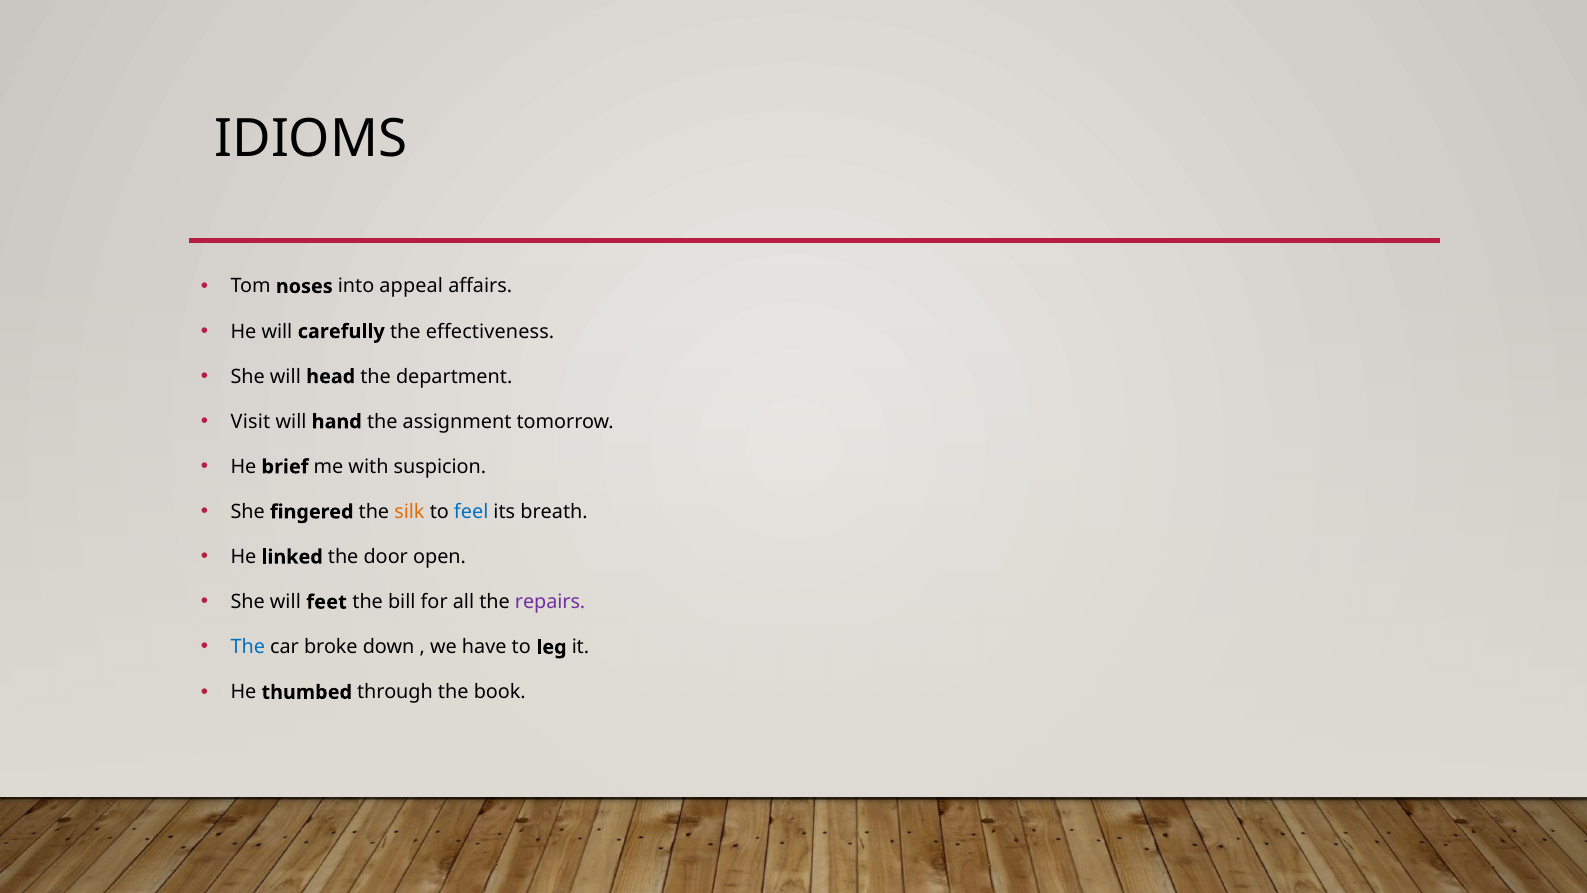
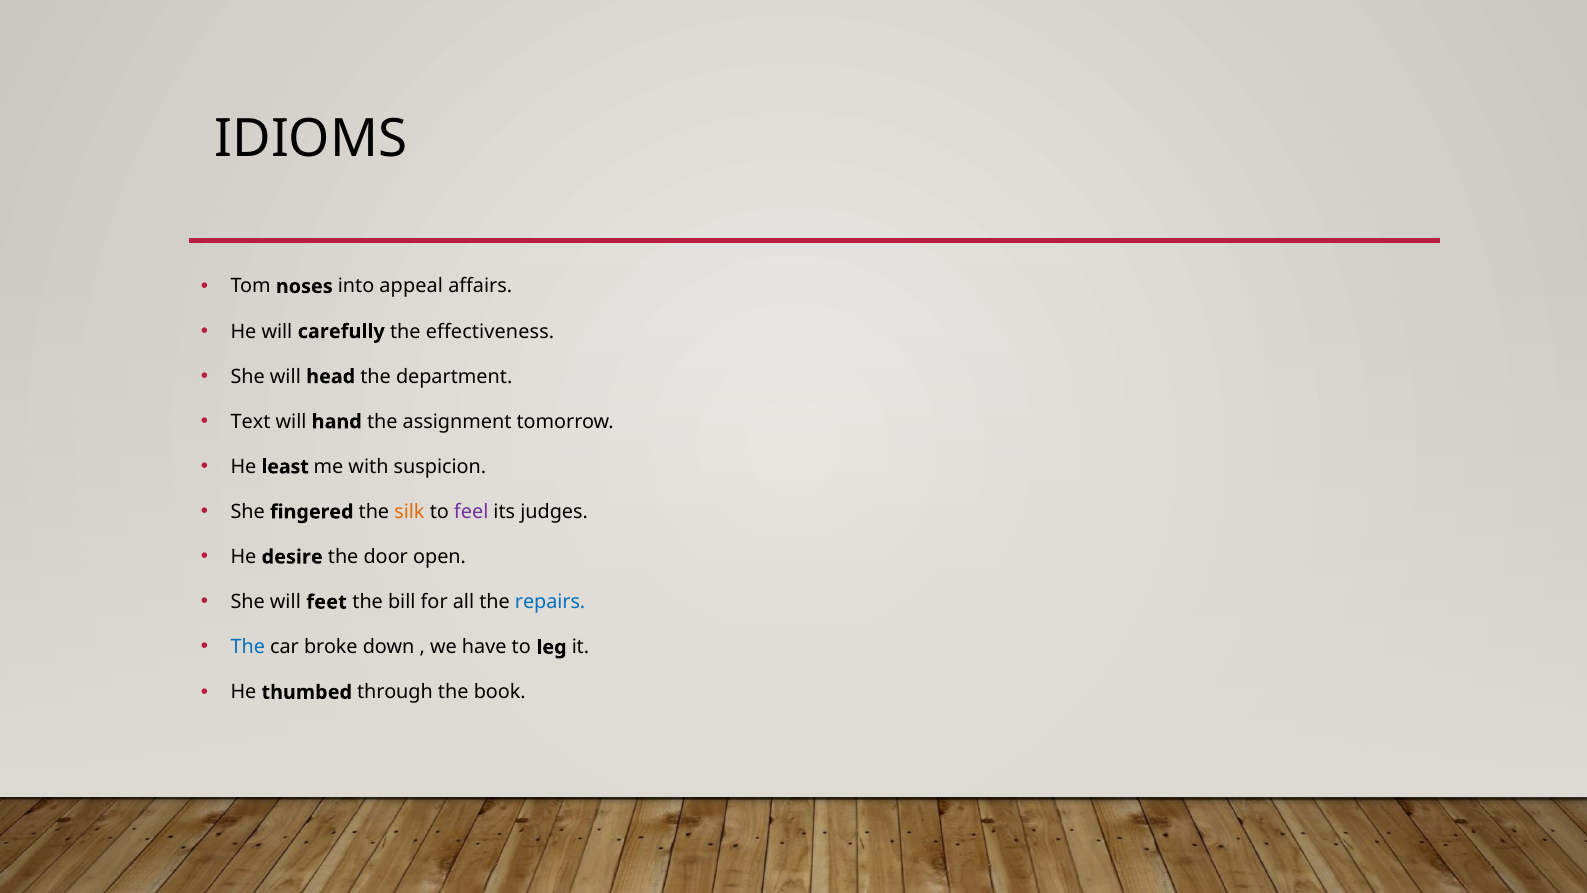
Visit: Visit -> Text
brief: brief -> least
feel colour: blue -> purple
breath: breath -> judges
linked: linked -> desire
repairs colour: purple -> blue
